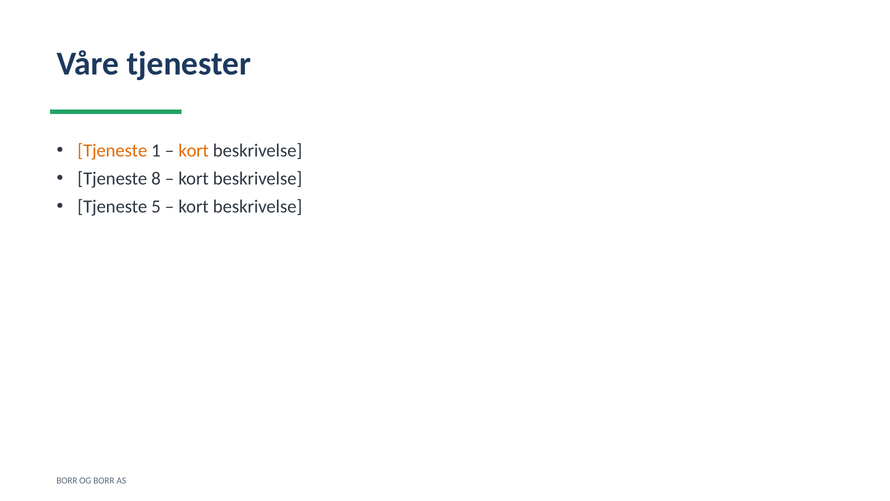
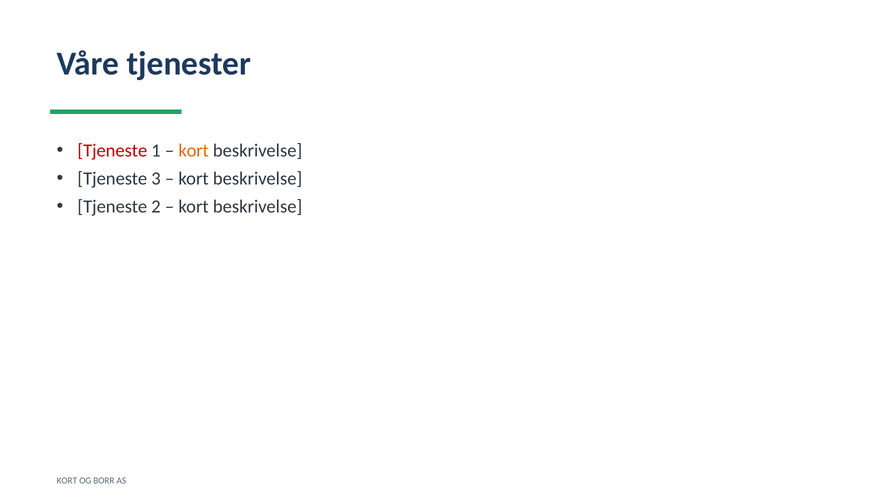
Tjeneste at (112, 151) colour: orange -> red
8: 8 -> 3
5: 5 -> 2
BORR at (67, 480): BORR -> KORT
